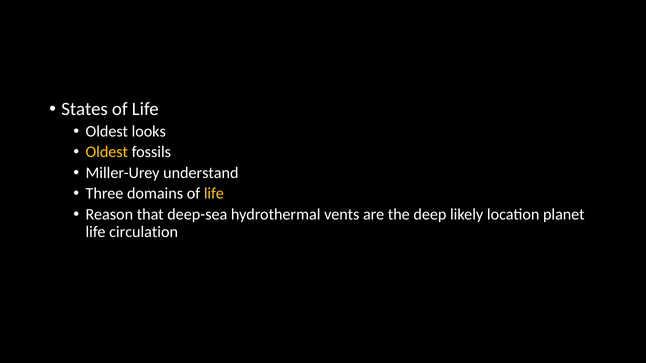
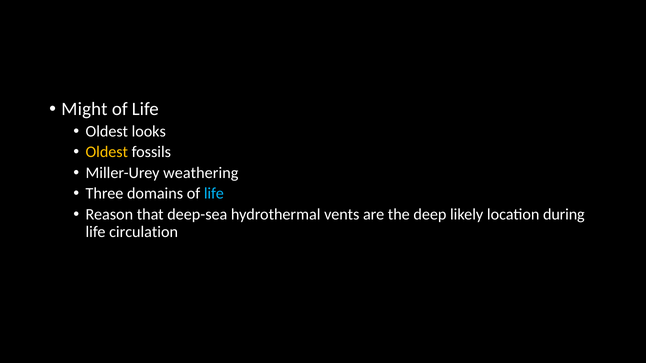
States: States -> Might
understand: understand -> weathering
life at (214, 194) colour: yellow -> light blue
planet: planet -> during
